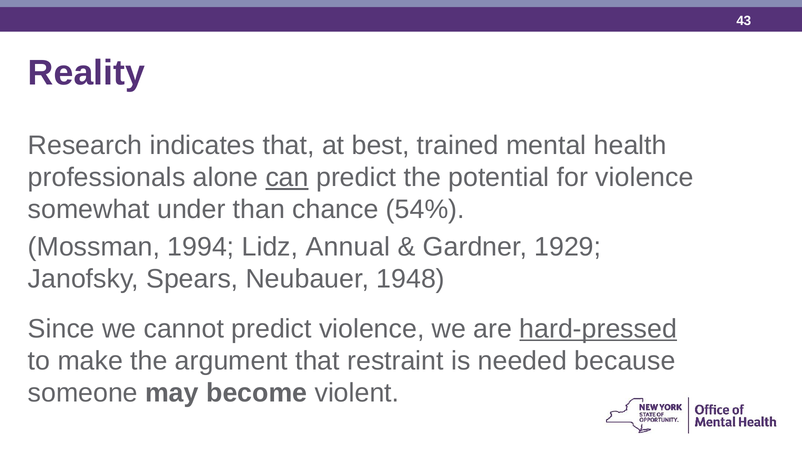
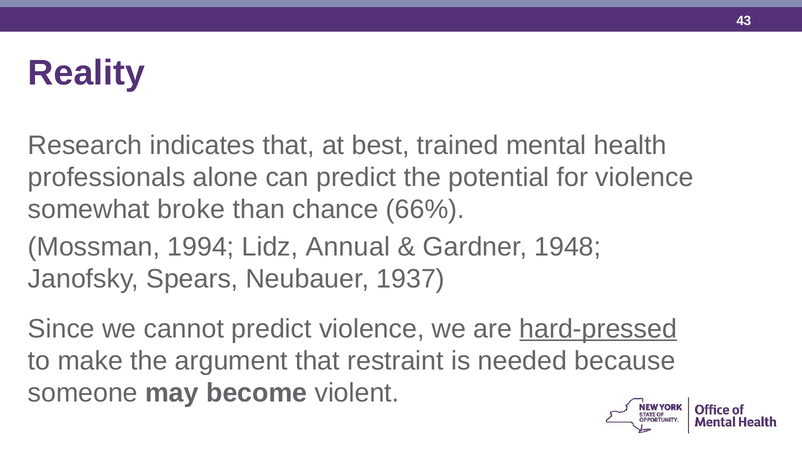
can underline: present -> none
under: under -> broke
54%: 54% -> 66%
1929: 1929 -> 1948
1948: 1948 -> 1937
